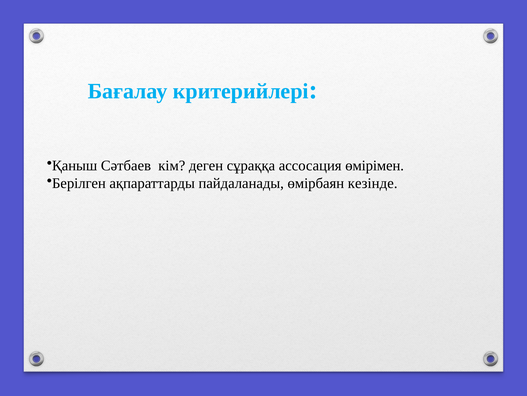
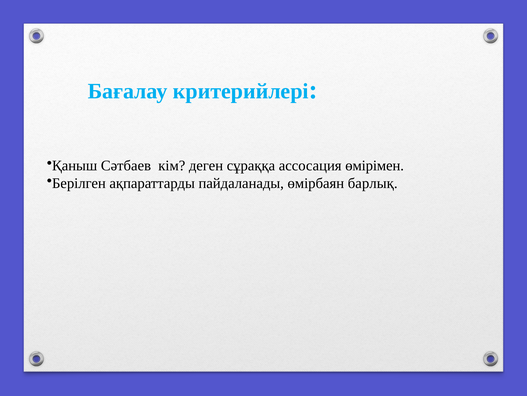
кезінде: кезінде -> барлық
